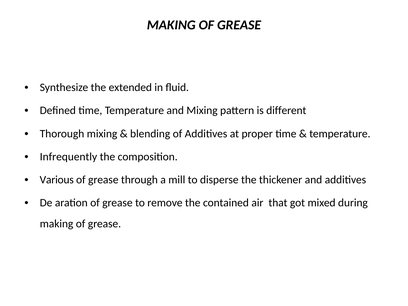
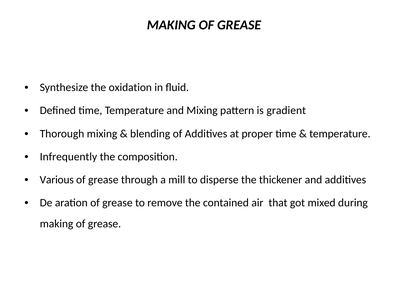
extended: extended -> oxidation
different: different -> gradient
